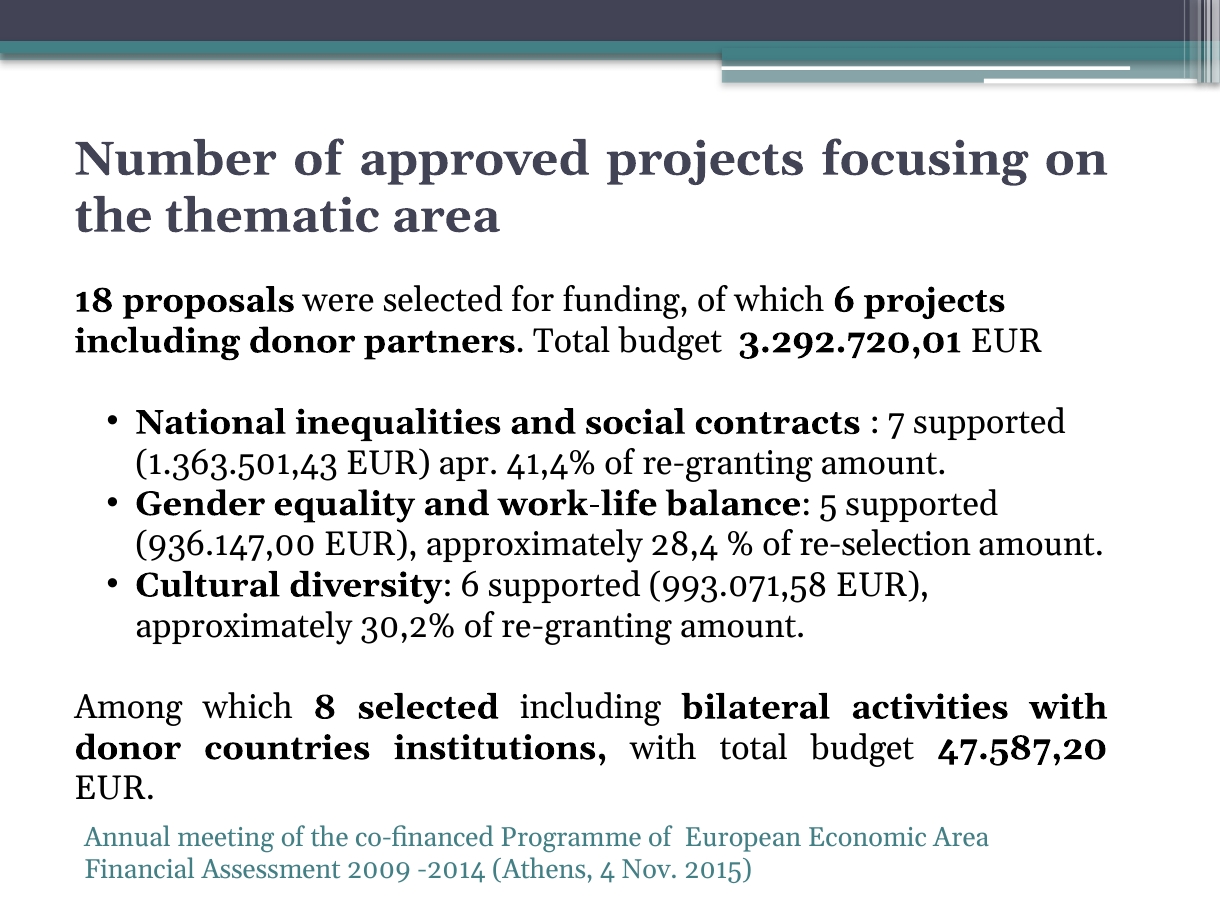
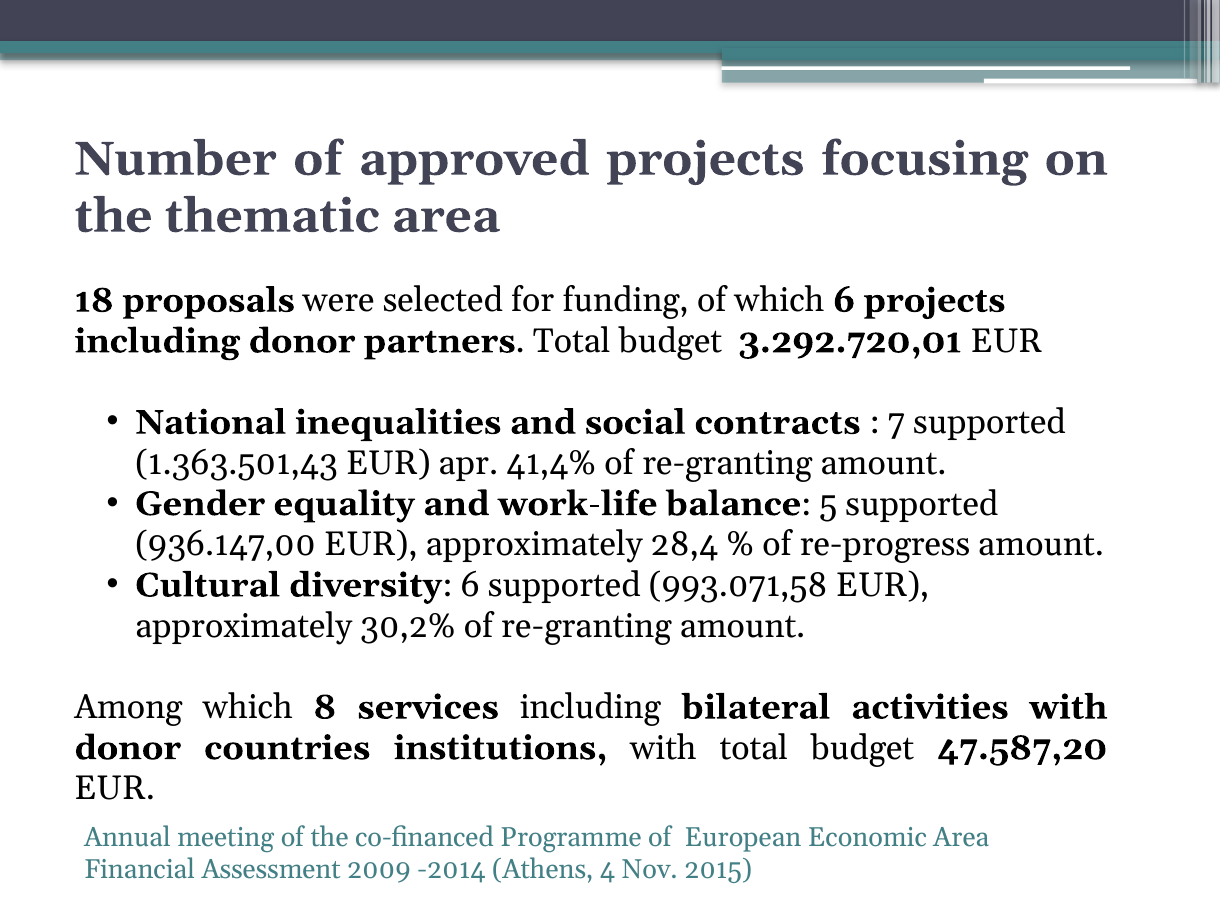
re-selection: re-selection -> re-progress
8 selected: selected -> services
